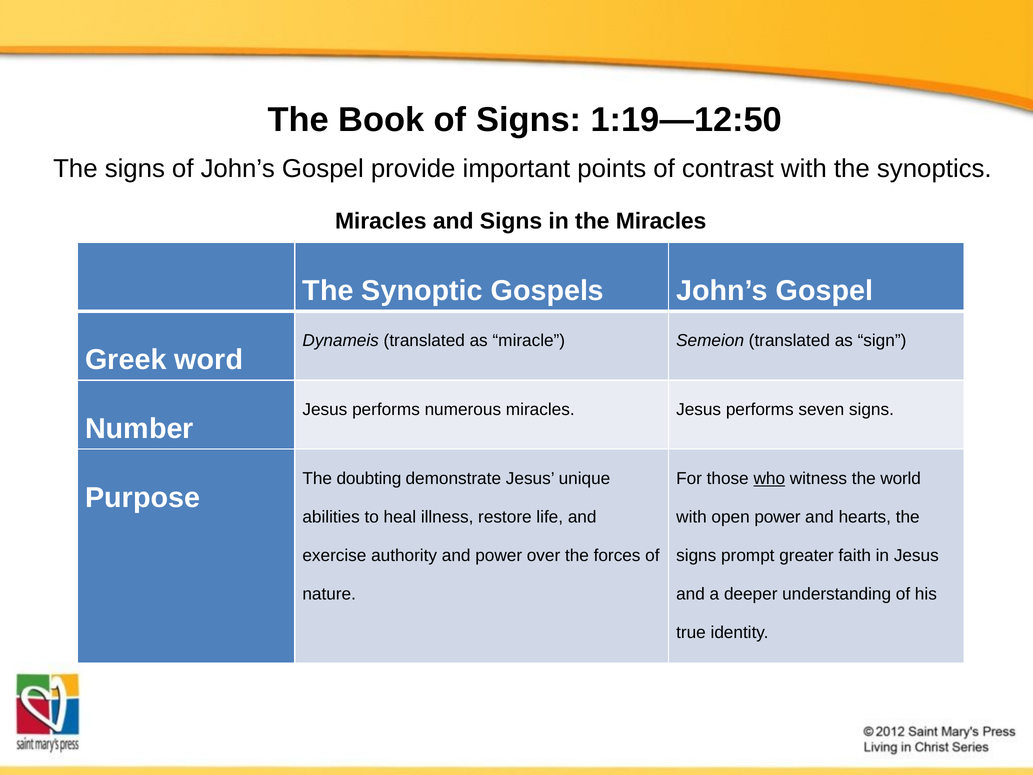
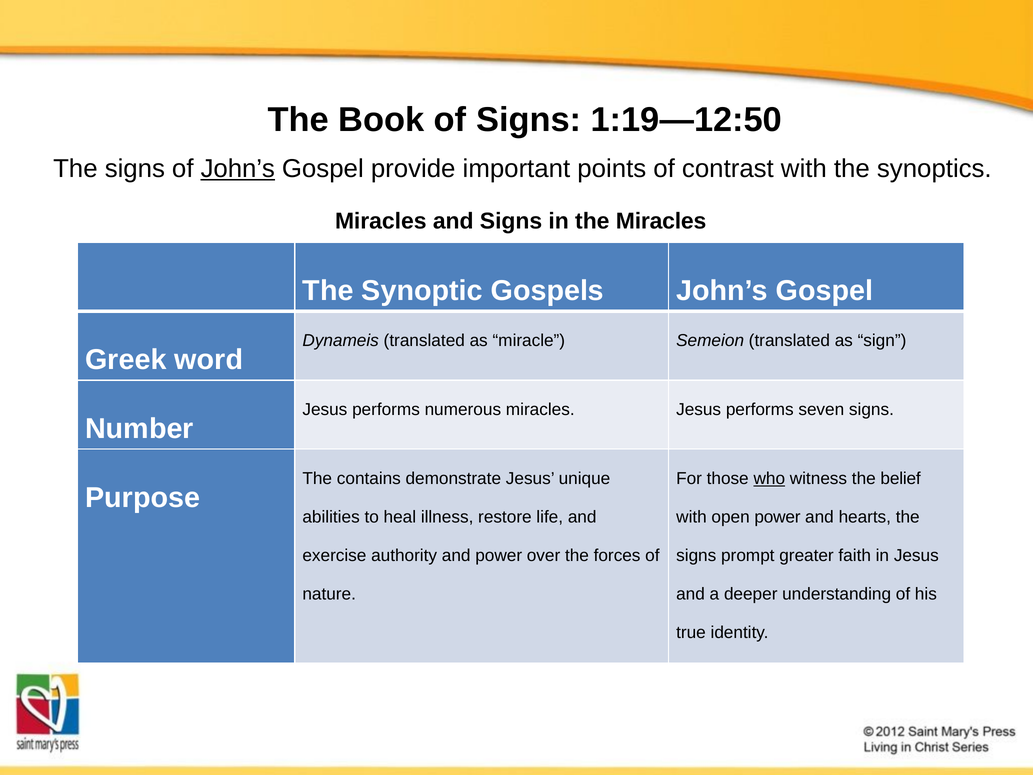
John’s at (238, 169) underline: none -> present
doubting: doubting -> contains
world: world -> belief
